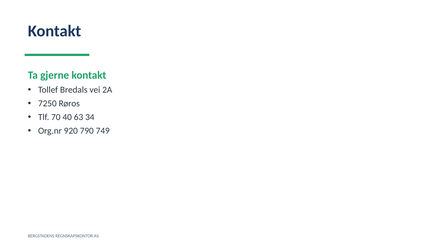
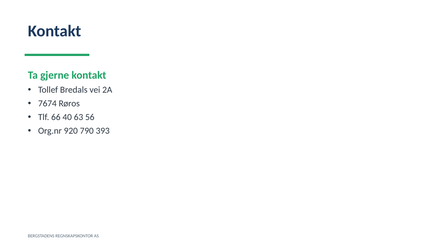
7250: 7250 -> 7674
70: 70 -> 66
34: 34 -> 56
749: 749 -> 393
